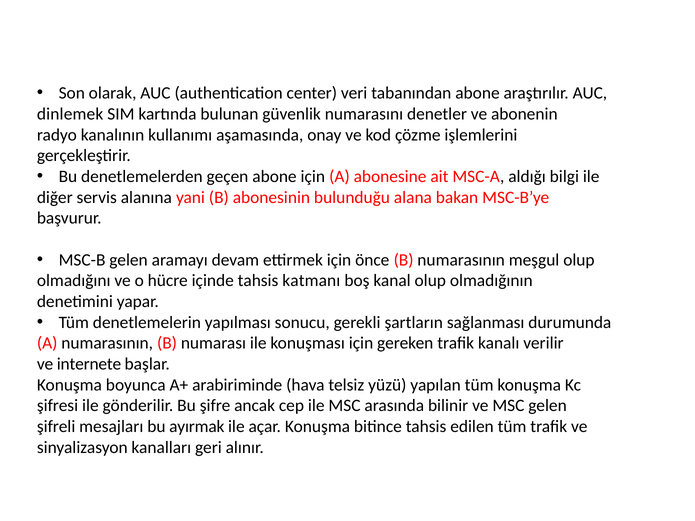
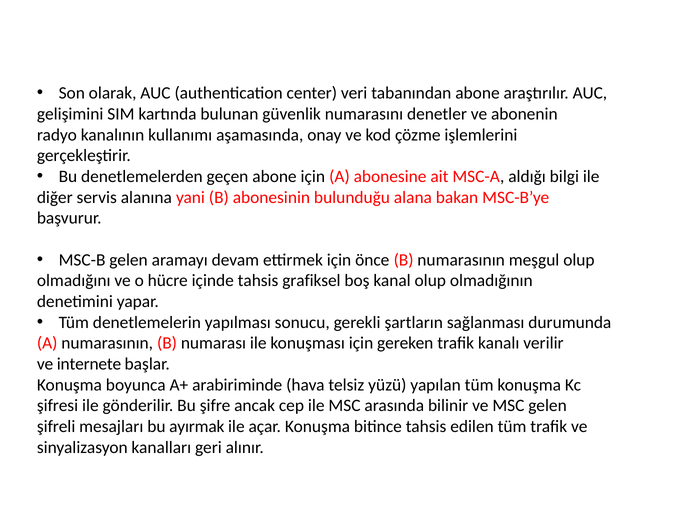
dinlemek: dinlemek -> gelişimini
katmanı: katmanı -> grafiksel
